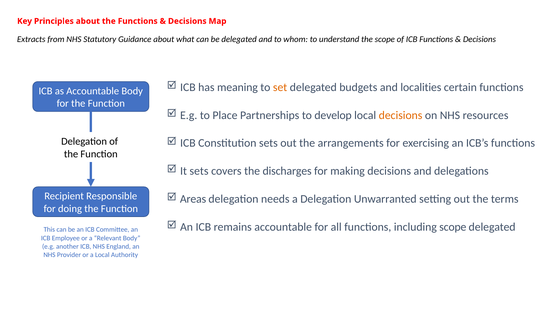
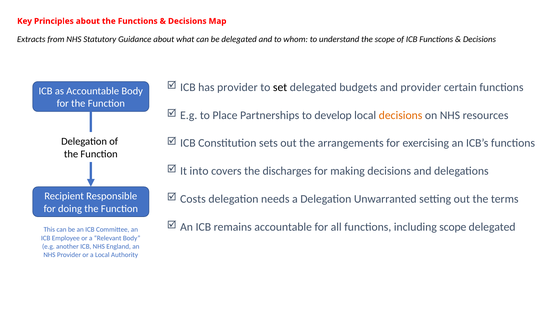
has meaning: meaning -> provider
set colour: orange -> black
and localities: localities -> provider
It sets: sets -> into
Areas: Areas -> Costs
